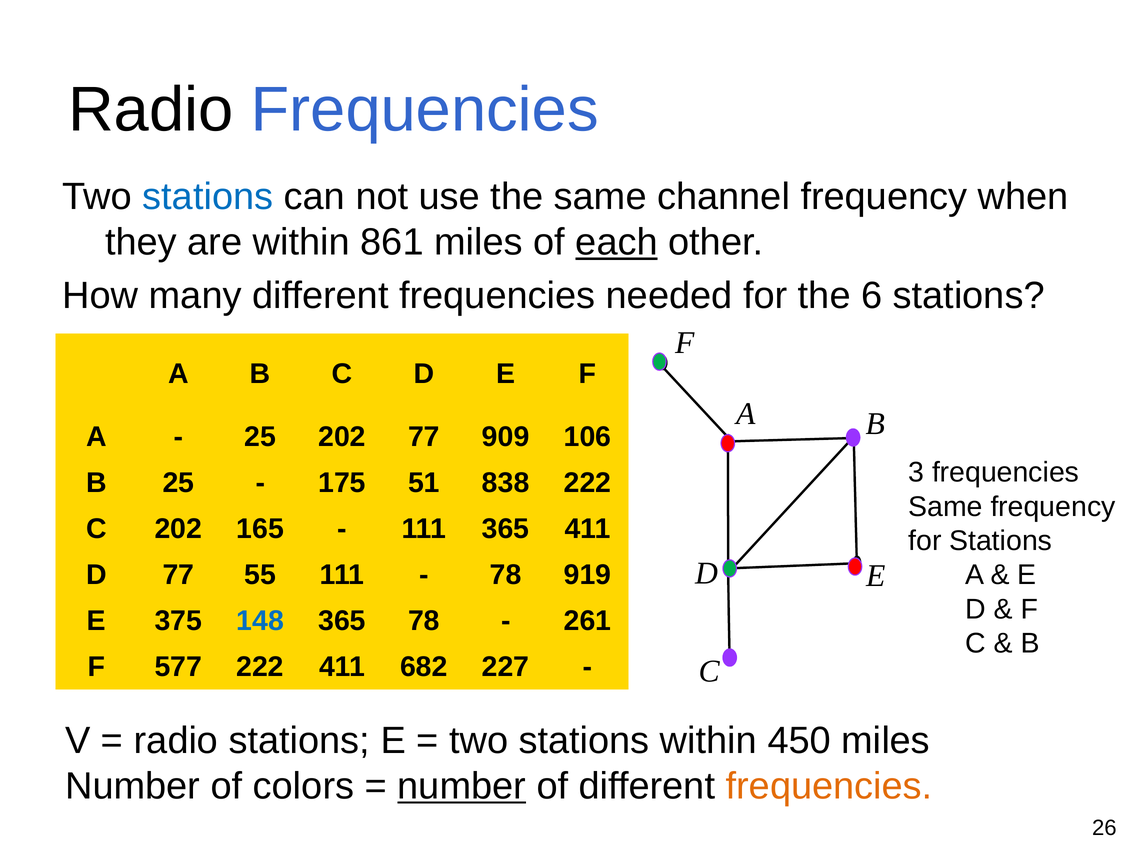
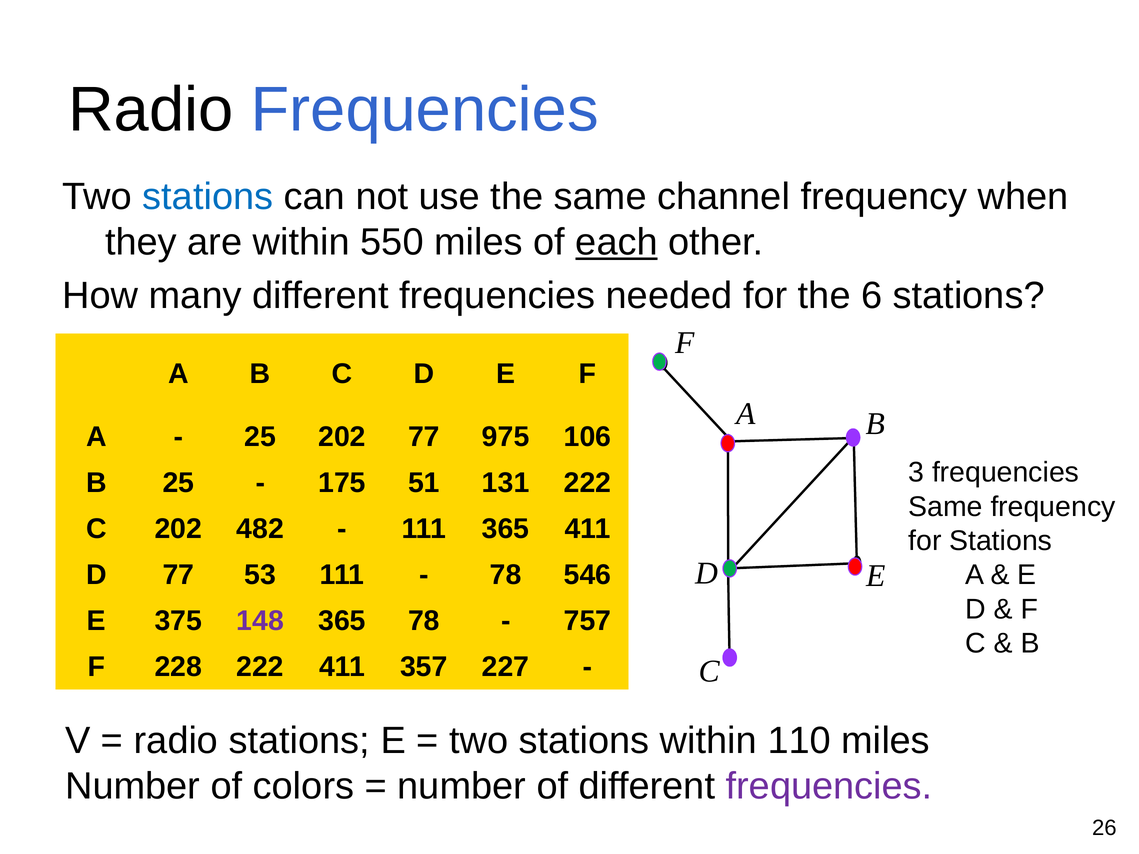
861: 861 -> 550
909: 909 -> 975
838: 838 -> 131
165: 165 -> 482
55: 55 -> 53
919: 919 -> 546
148 colour: blue -> purple
261: 261 -> 757
577: 577 -> 228
682: 682 -> 357
450: 450 -> 110
number at (462, 786) underline: present -> none
frequencies at (829, 786) colour: orange -> purple
